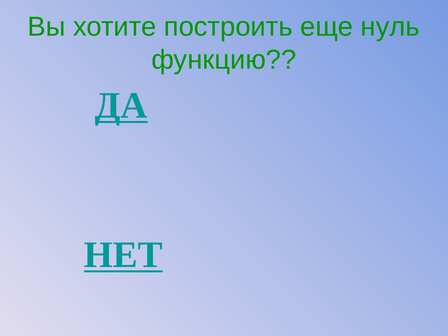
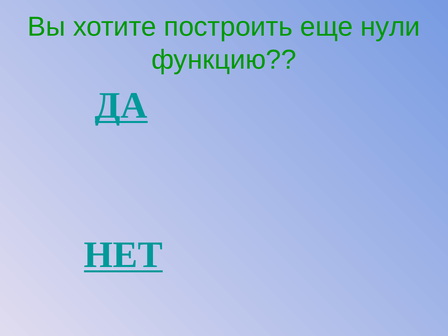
нуль: нуль -> нули
